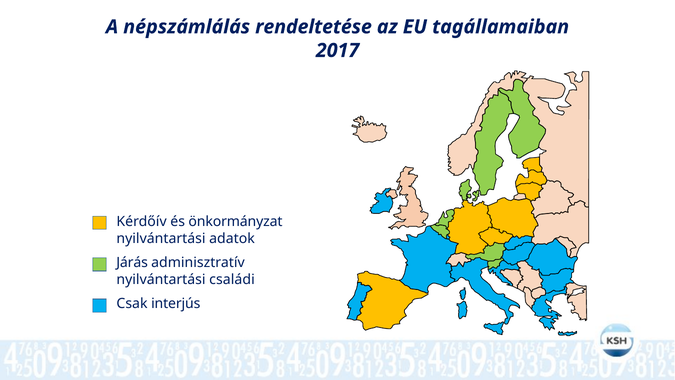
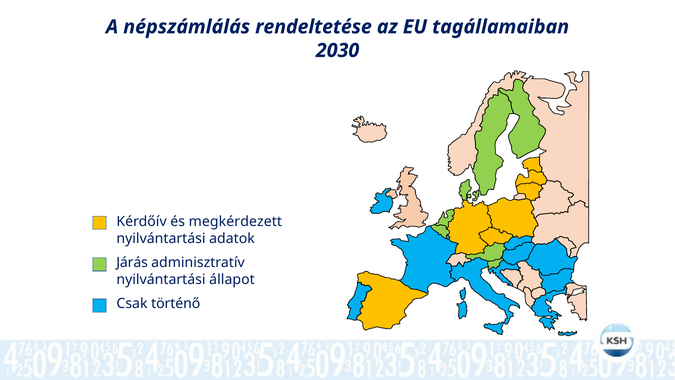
2017: 2017 -> 2030
önkormányzat: önkormányzat -> megkérdezett
családi: családi -> állapot
interjús: interjús -> történő
